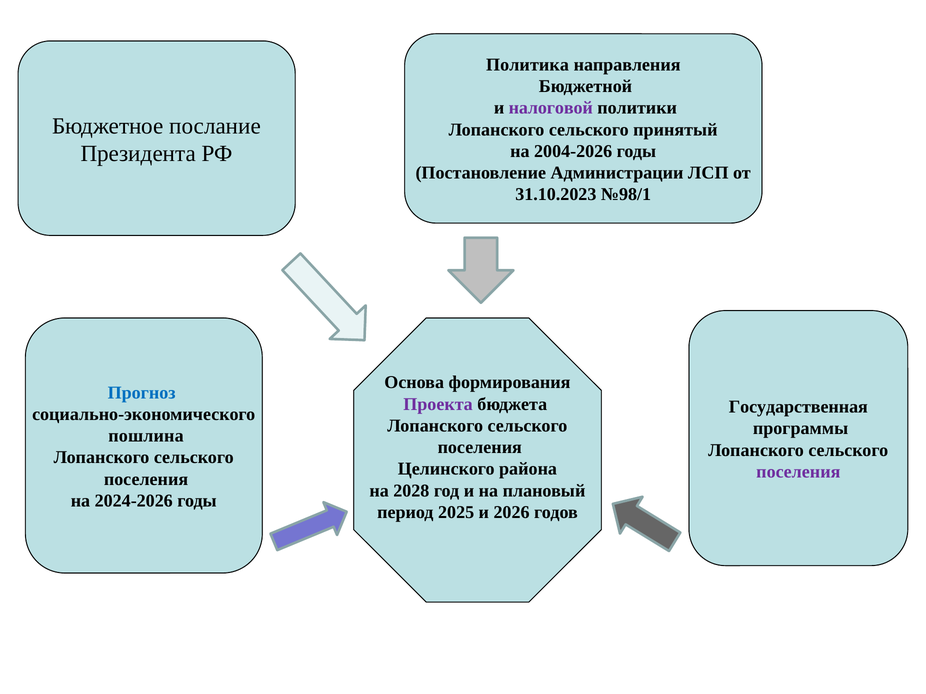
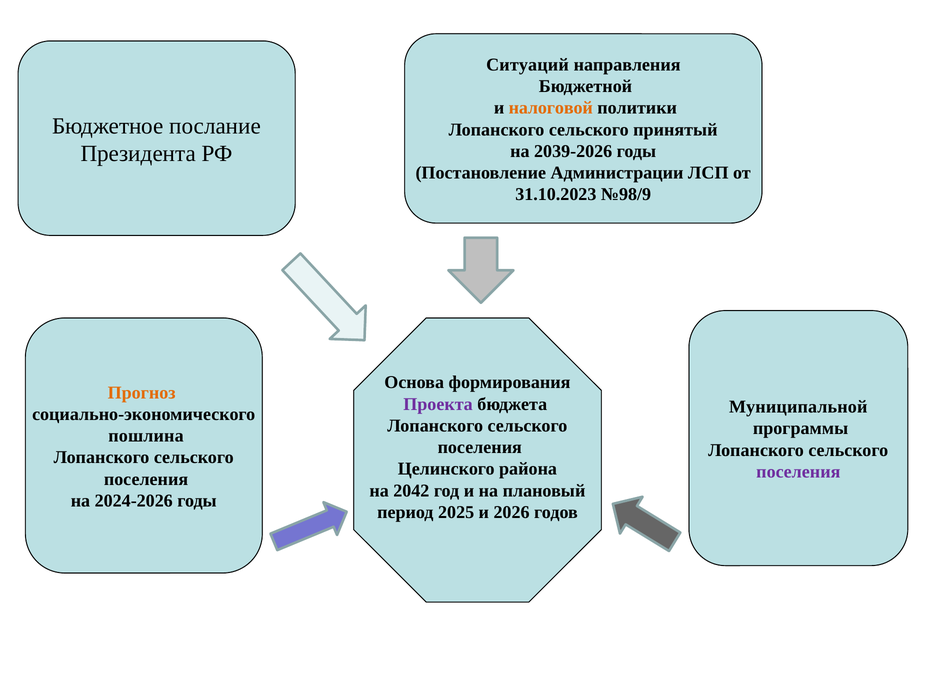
Политика: Политика -> Ситуаций
налоговой colour: purple -> orange
2004-2026: 2004-2026 -> 2039-2026
№98/1: №98/1 -> №98/9
Прогноз colour: blue -> orange
Государственная: Государственная -> Муниципальной
2028: 2028 -> 2042
